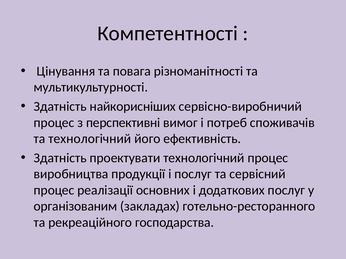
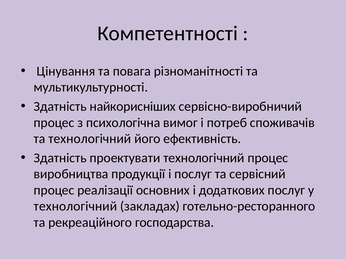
перспективні: перспективні -> психологічна
організованим at (76, 207): організованим -> технологічний
